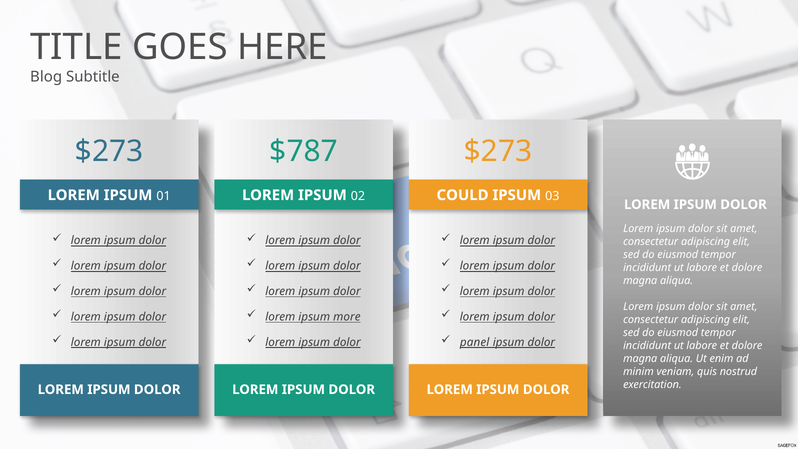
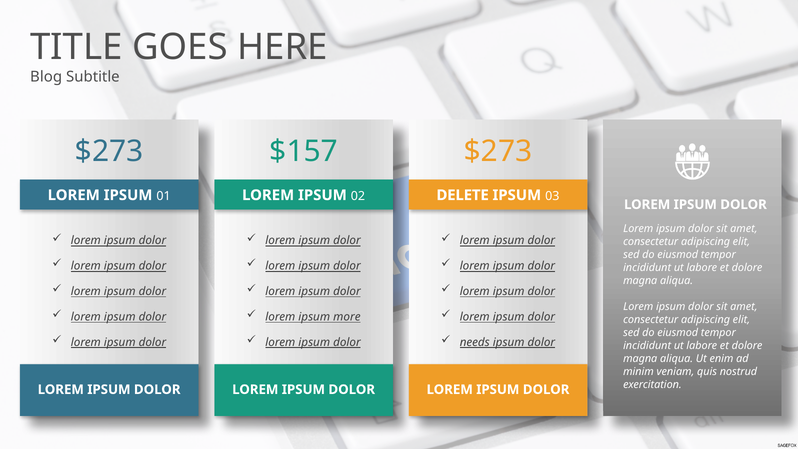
$787: $787 -> $157
COULD: COULD -> DELETE
panel: panel -> needs
